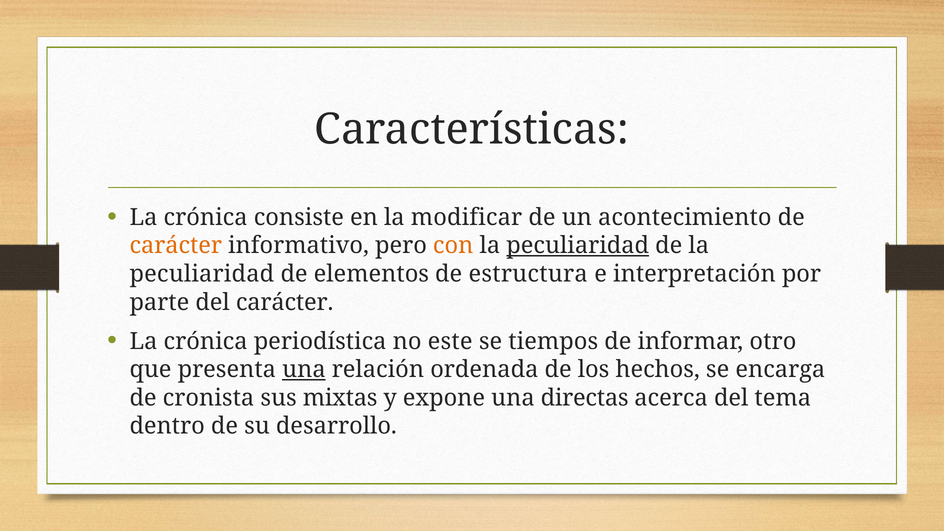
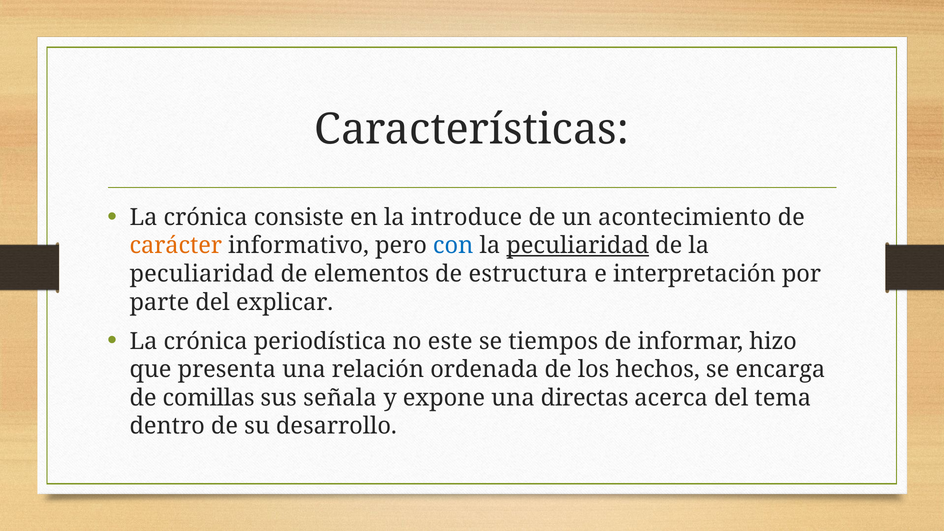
modificar: modificar -> introduce
con colour: orange -> blue
del carácter: carácter -> explicar
otro: otro -> hizo
una at (304, 370) underline: present -> none
cronista: cronista -> comillas
mixtas: mixtas -> señala
